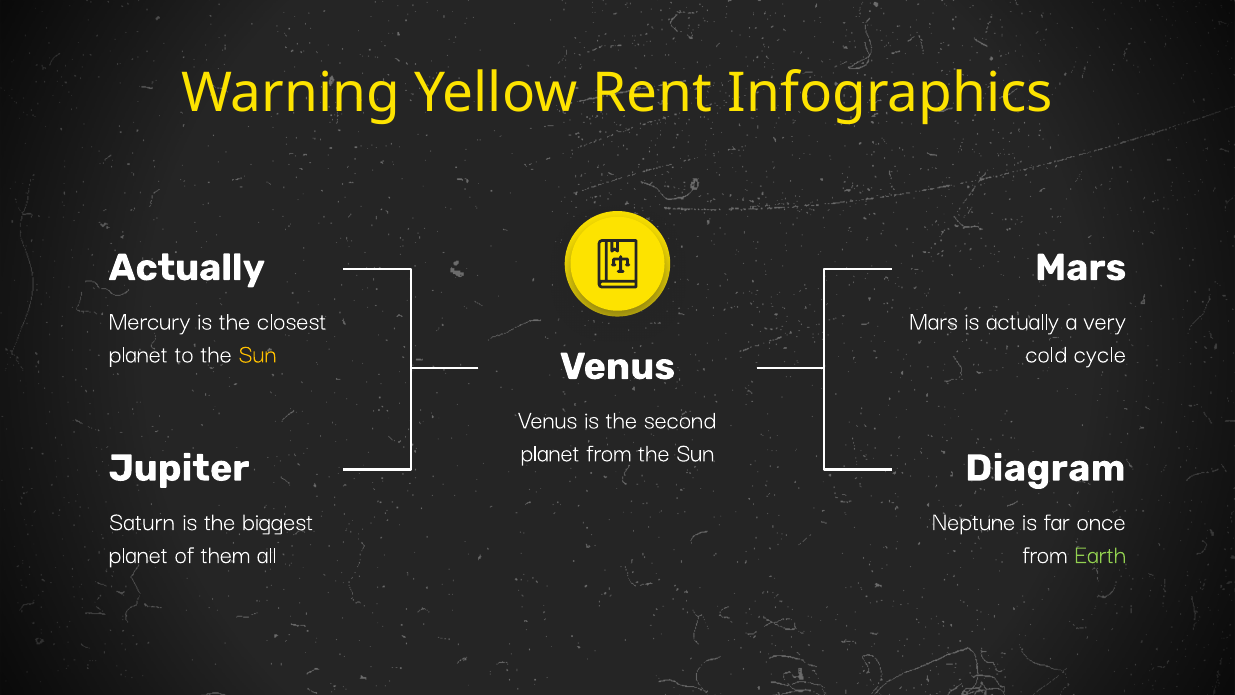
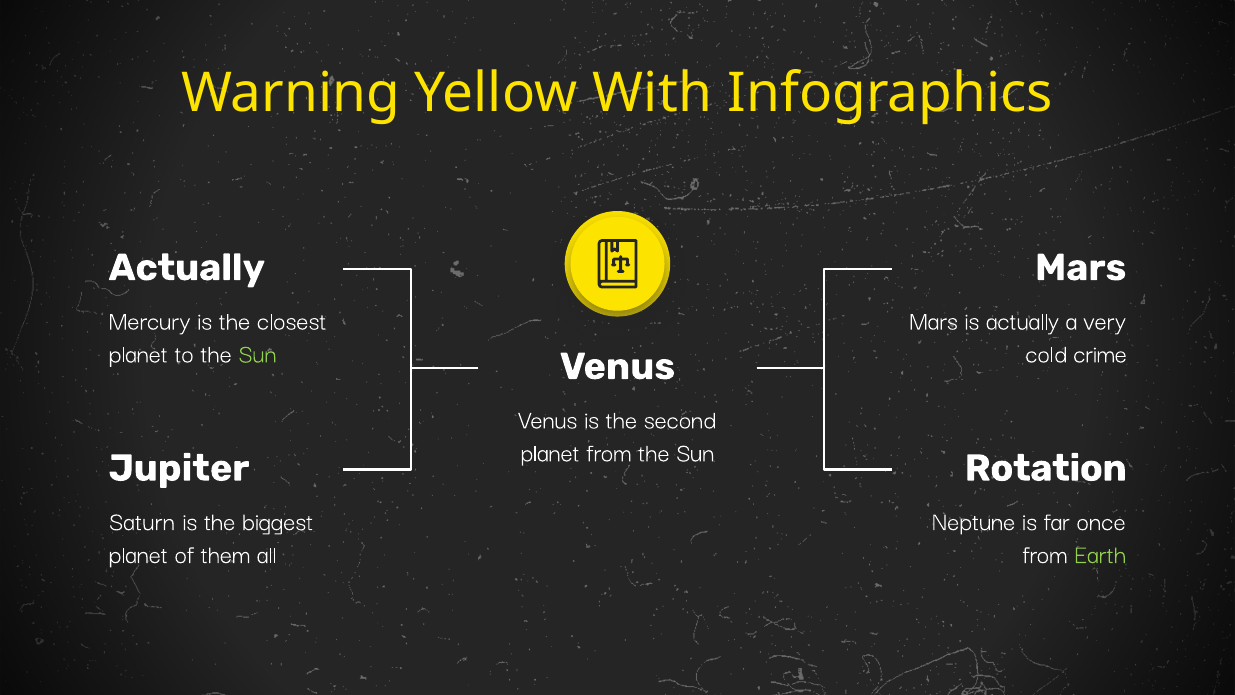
Rent: Rent -> With
Sun at (257, 353) colour: yellow -> light green
cycle: cycle -> crime
Diagram: Diagram -> Rotation
